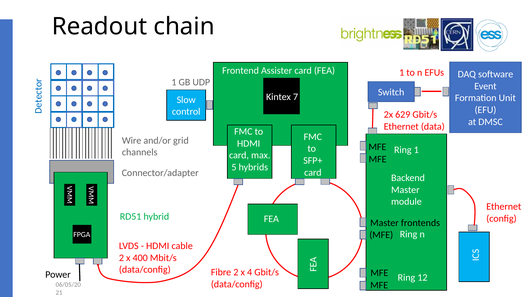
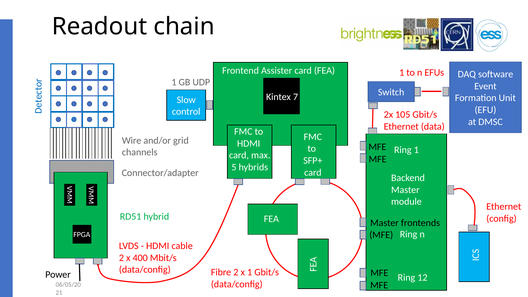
629: 629 -> 105
x 4: 4 -> 1
